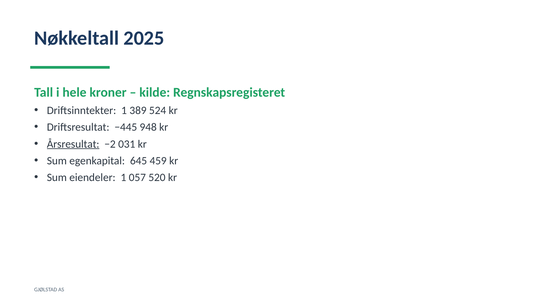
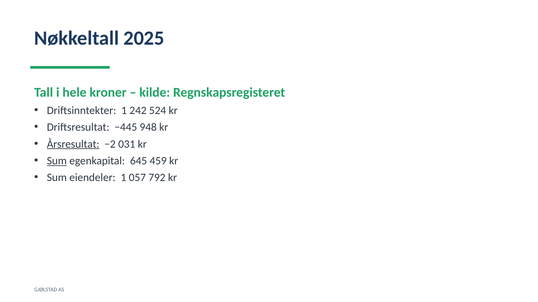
389: 389 -> 242
Sum at (57, 161) underline: none -> present
520: 520 -> 792
